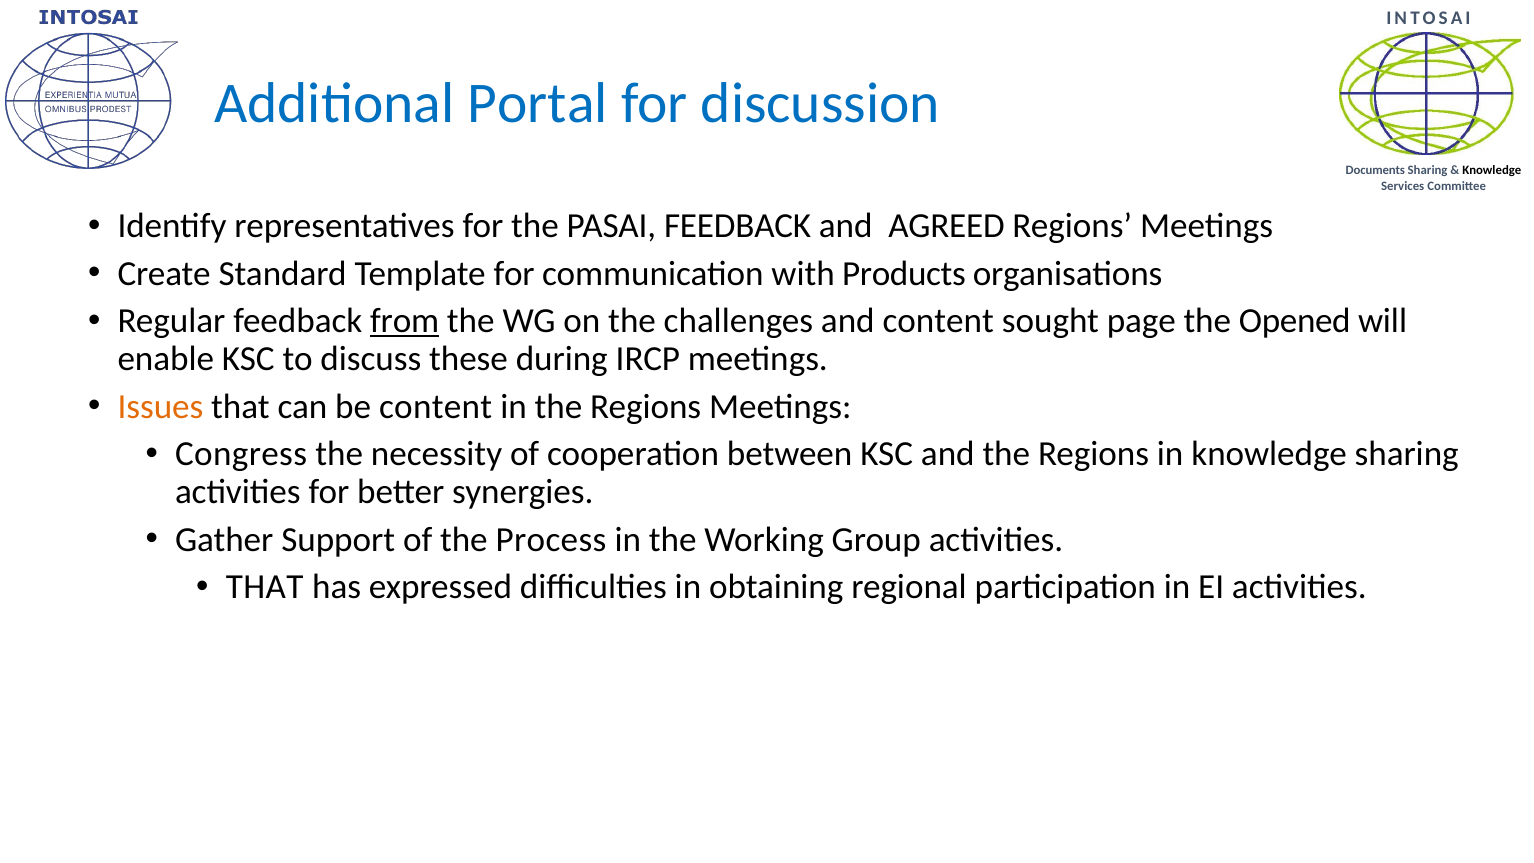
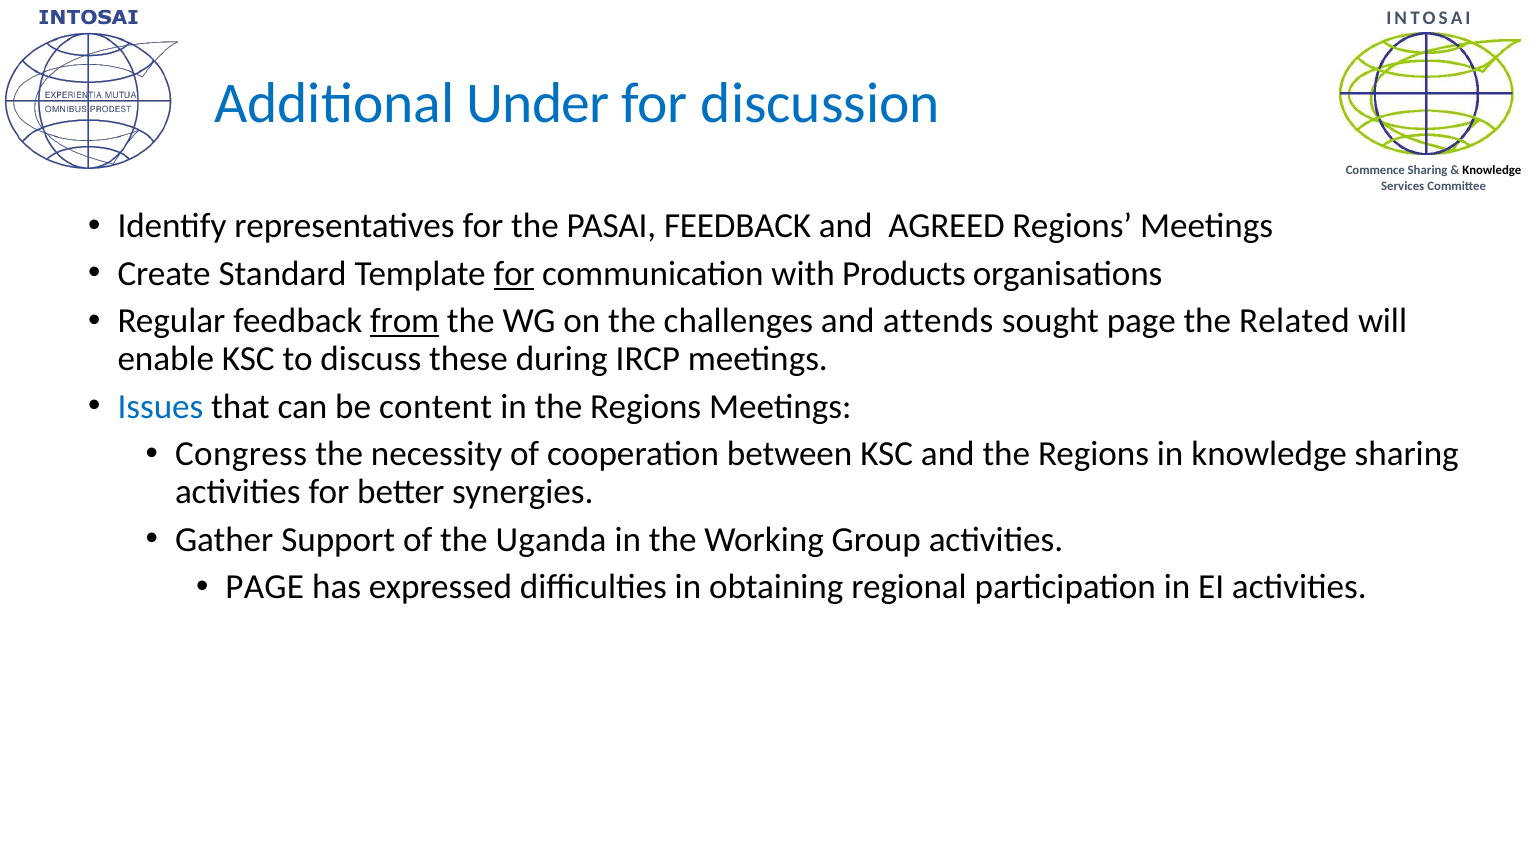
Portal: Portal -> Under
Documents: Documents -> Commence
for at (514, 273) underline: none -> present
and content: content -> attends
Opened: Opened -> Related
Issues colour: orange -> blue
Process: Process -> Uganda
THAT at (265, 587): THAT -> PAGE
